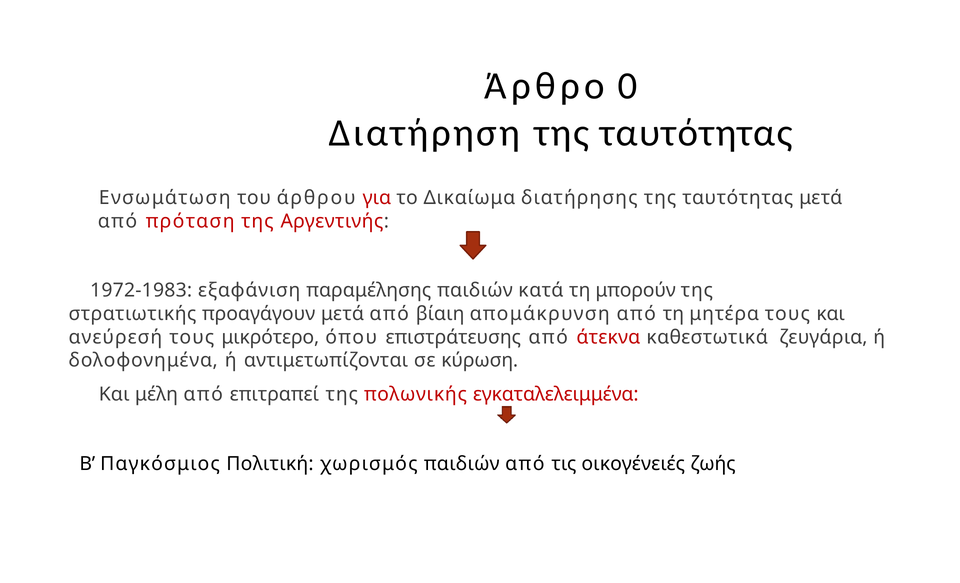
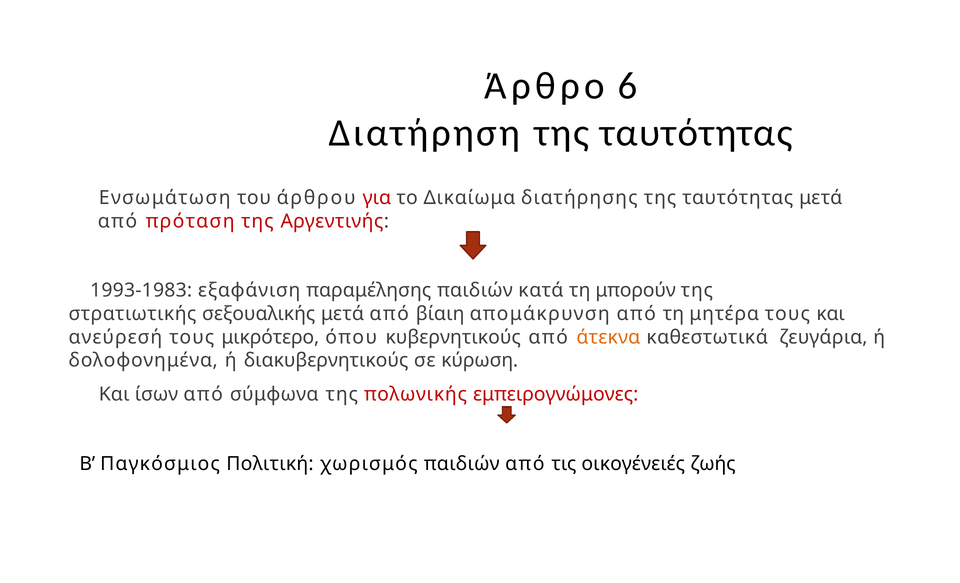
0: 0 -> 6
1972-1983: 1972-1983 -> 1993-1983
προαγάγουν: προαγάγουν -> σεξουαλικής
επιστράτευσης: επιστράτευσης -> κυβερνητικούς
άτεκνα colour: red -> orange
αντιμετωπίζονται: αντιμετωπίζονται -> διακυβερνητικούς
μέλη: μέλη -> ίσων
επιτραπεί: επιτραπεί -> σύμφωνα
εγκαταλελειμμένα: εγκαταλελειμμένα -> εμπειρογνώμονες
